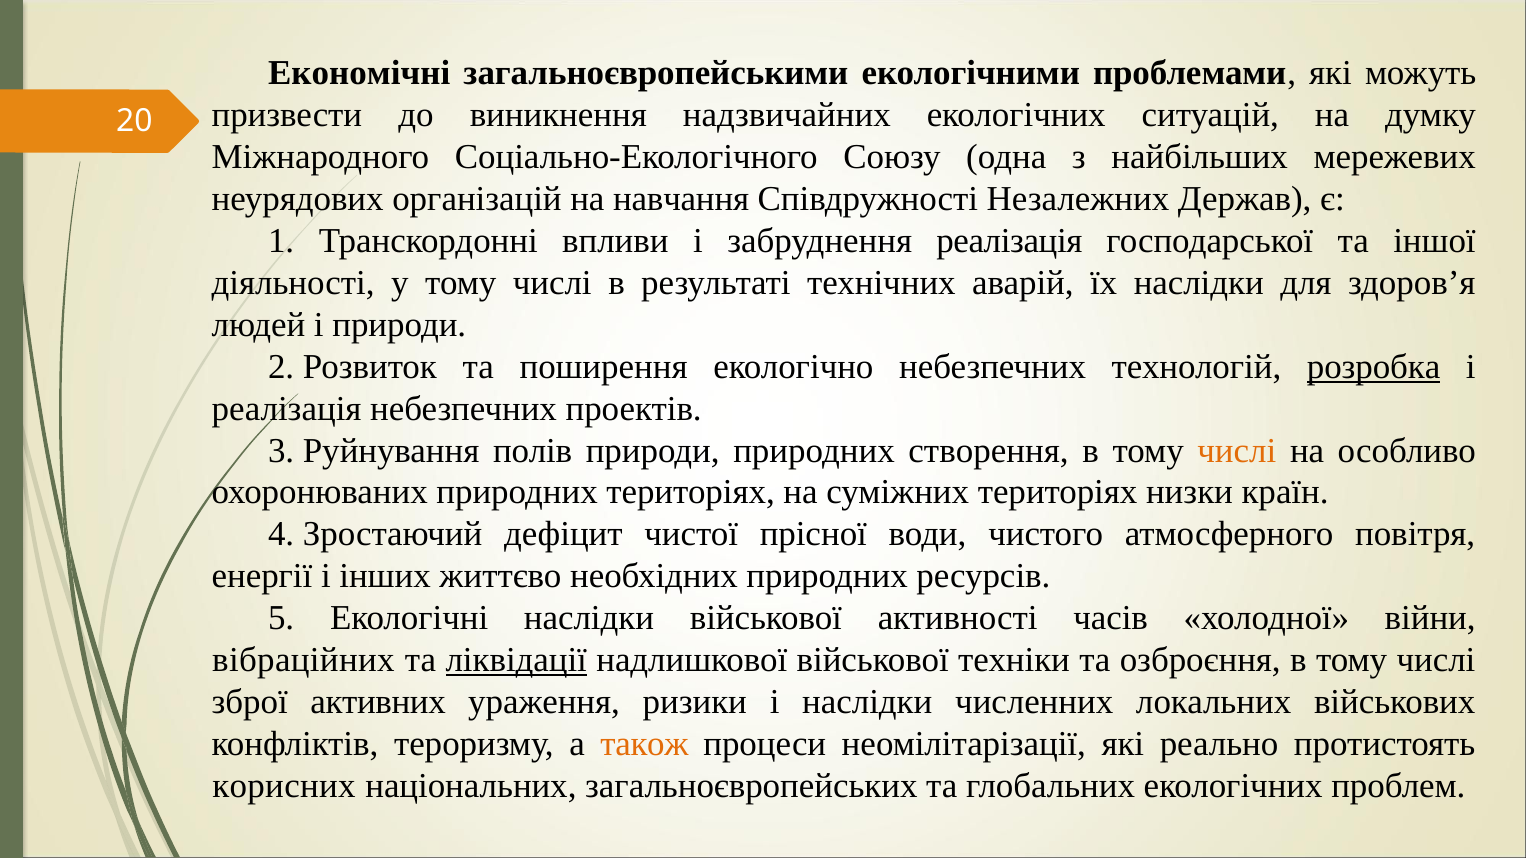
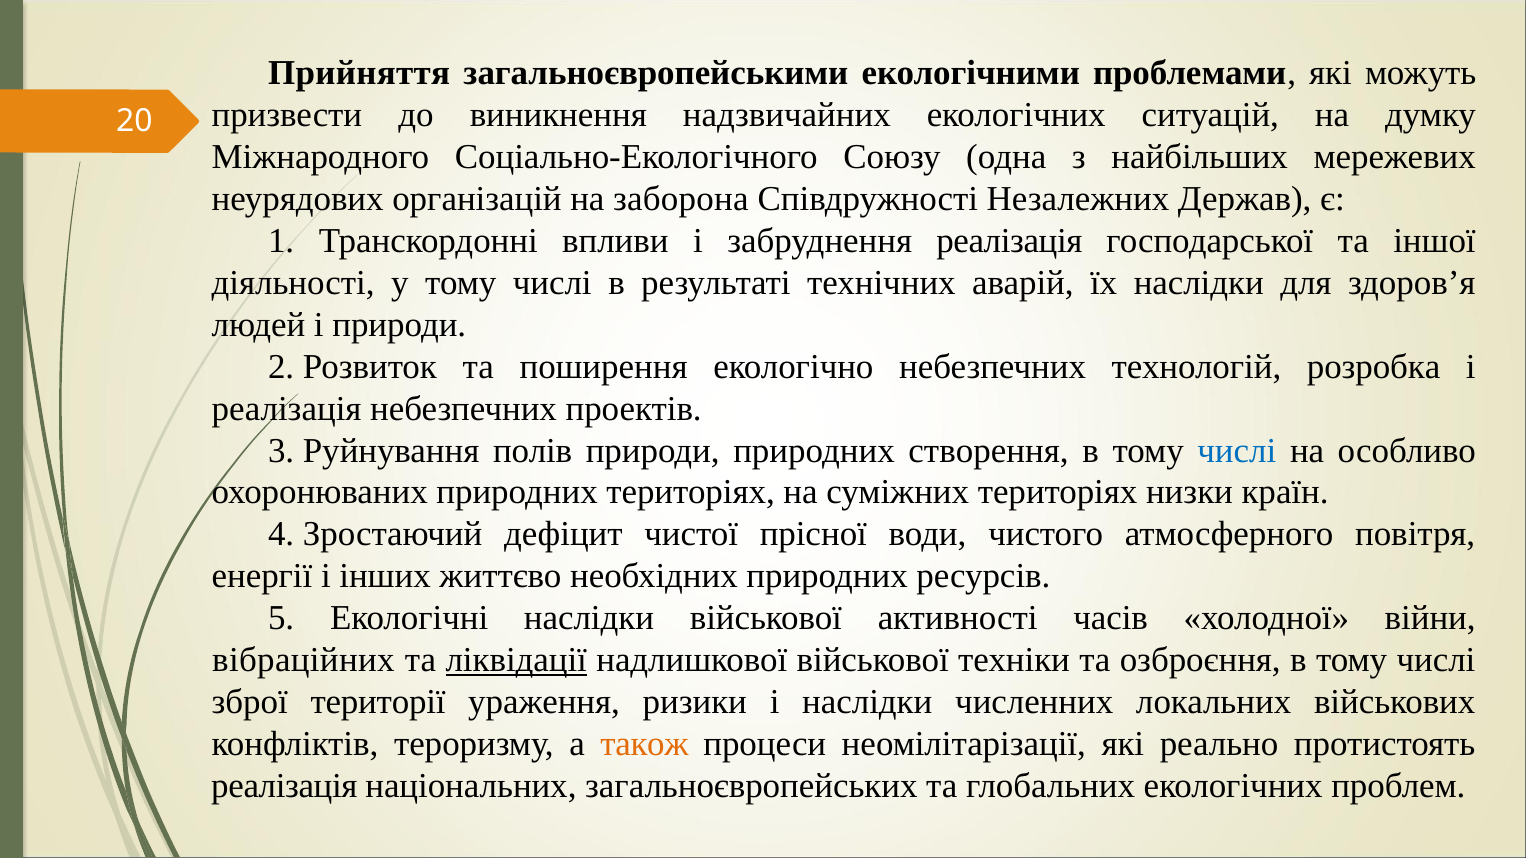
Економічні: Економічні -> Прийняття
навчання: навчання -> заборона
розробка underline: present -> none
числі at (1237, 451) colour: orange -> blue
активних: активних -> території
корисних at (284, 786): корисних -> реалізація
